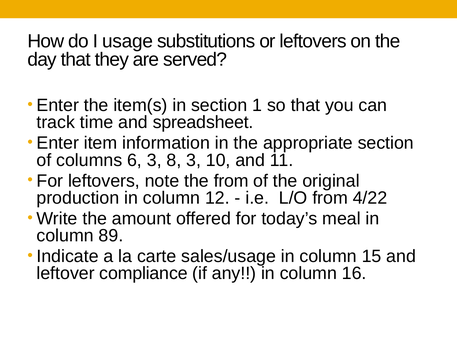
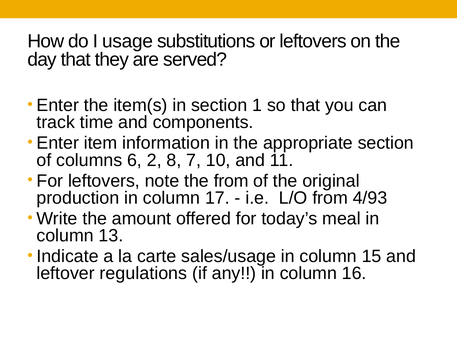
spreadsheet: spreadsheet -> components
6 3: 3 -> 2
8 3: 3 -> 7
12: 12 -> 17
4/22: 4/22 -> 4/93
89: 89 -> 13
compliance: compliance -> regulations
